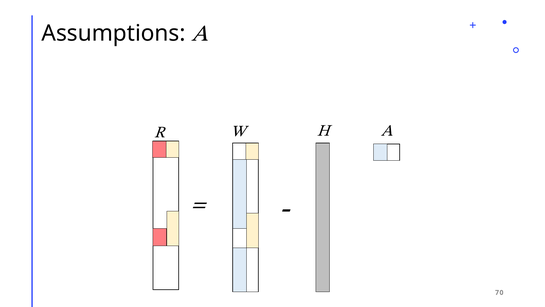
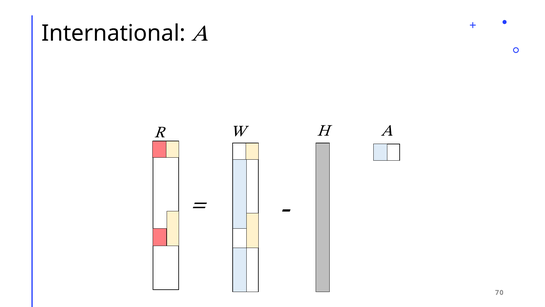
Assumptions: Assumptions -> International
